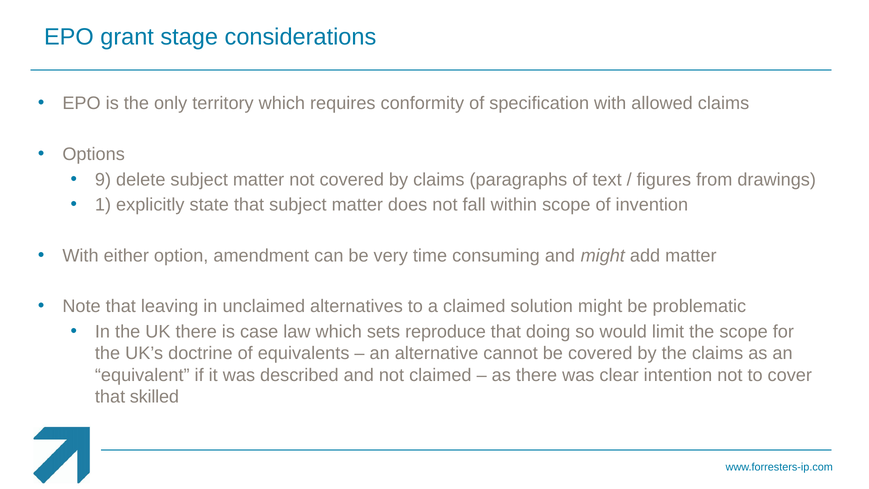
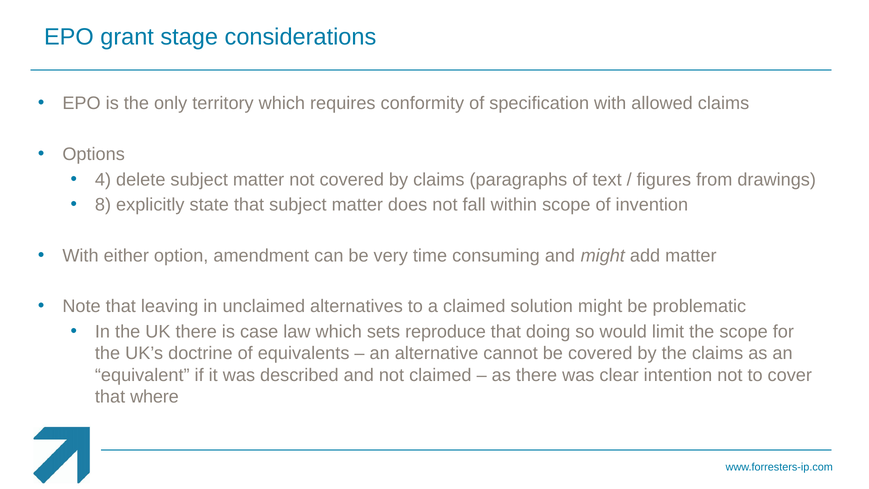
9: 9 -> 4
1: 1 -> 8
skilled: skilled -> where
